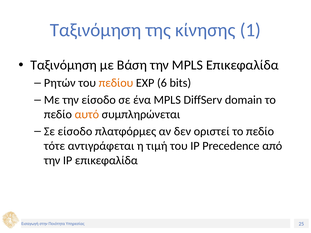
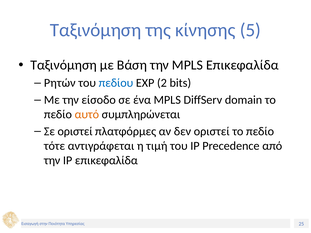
1: 1 -> 5
πεδίου colour: orange -> blue
6: 6 -> 2
Σε είσοδο: είσοδο -> οριστεί
